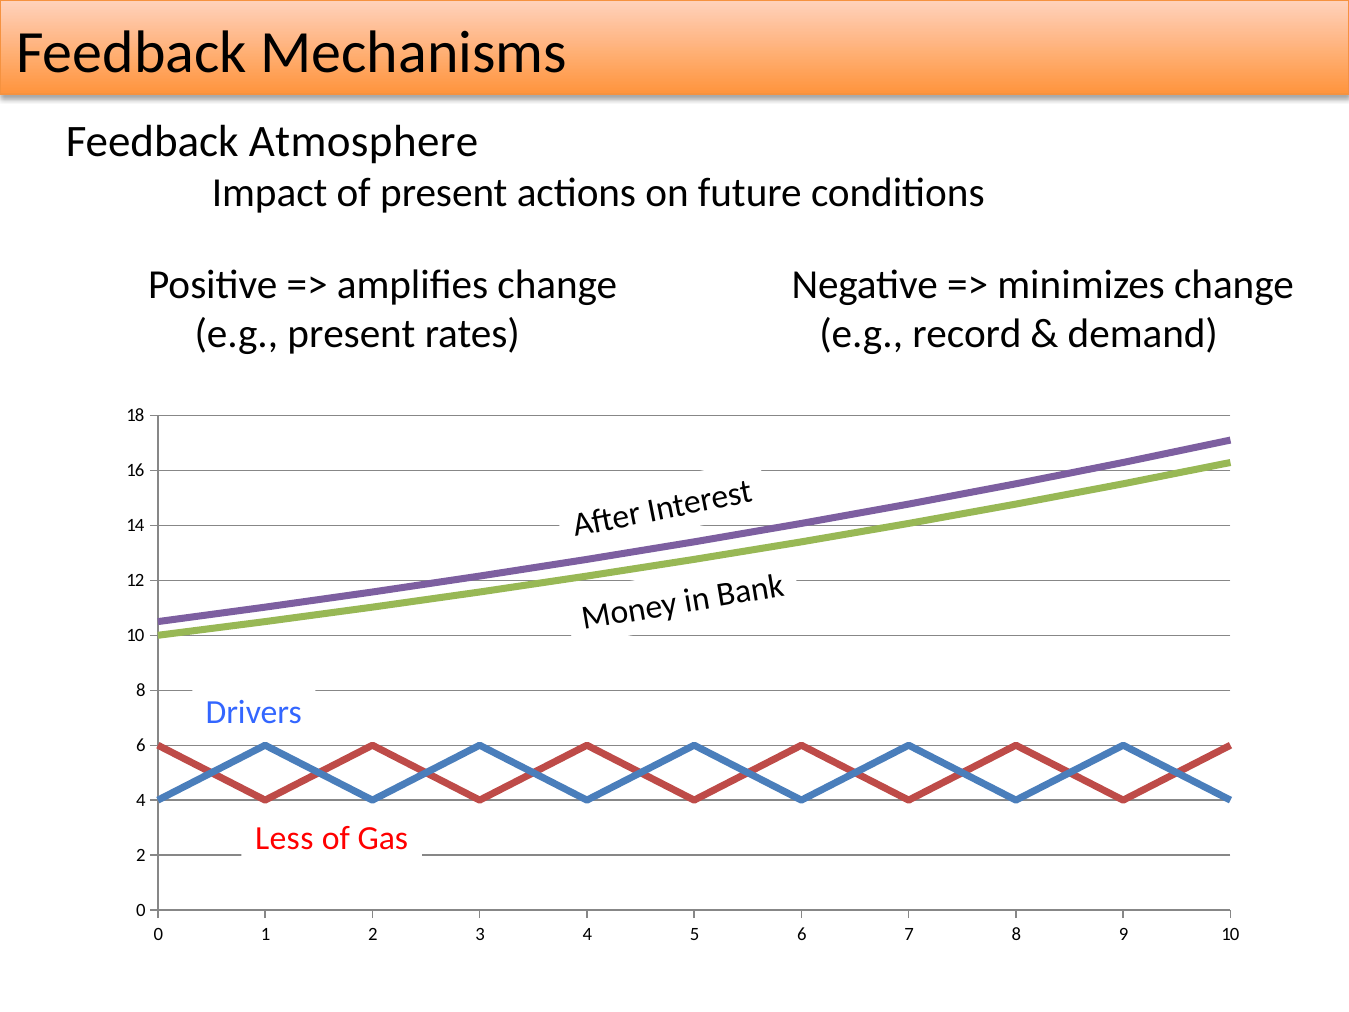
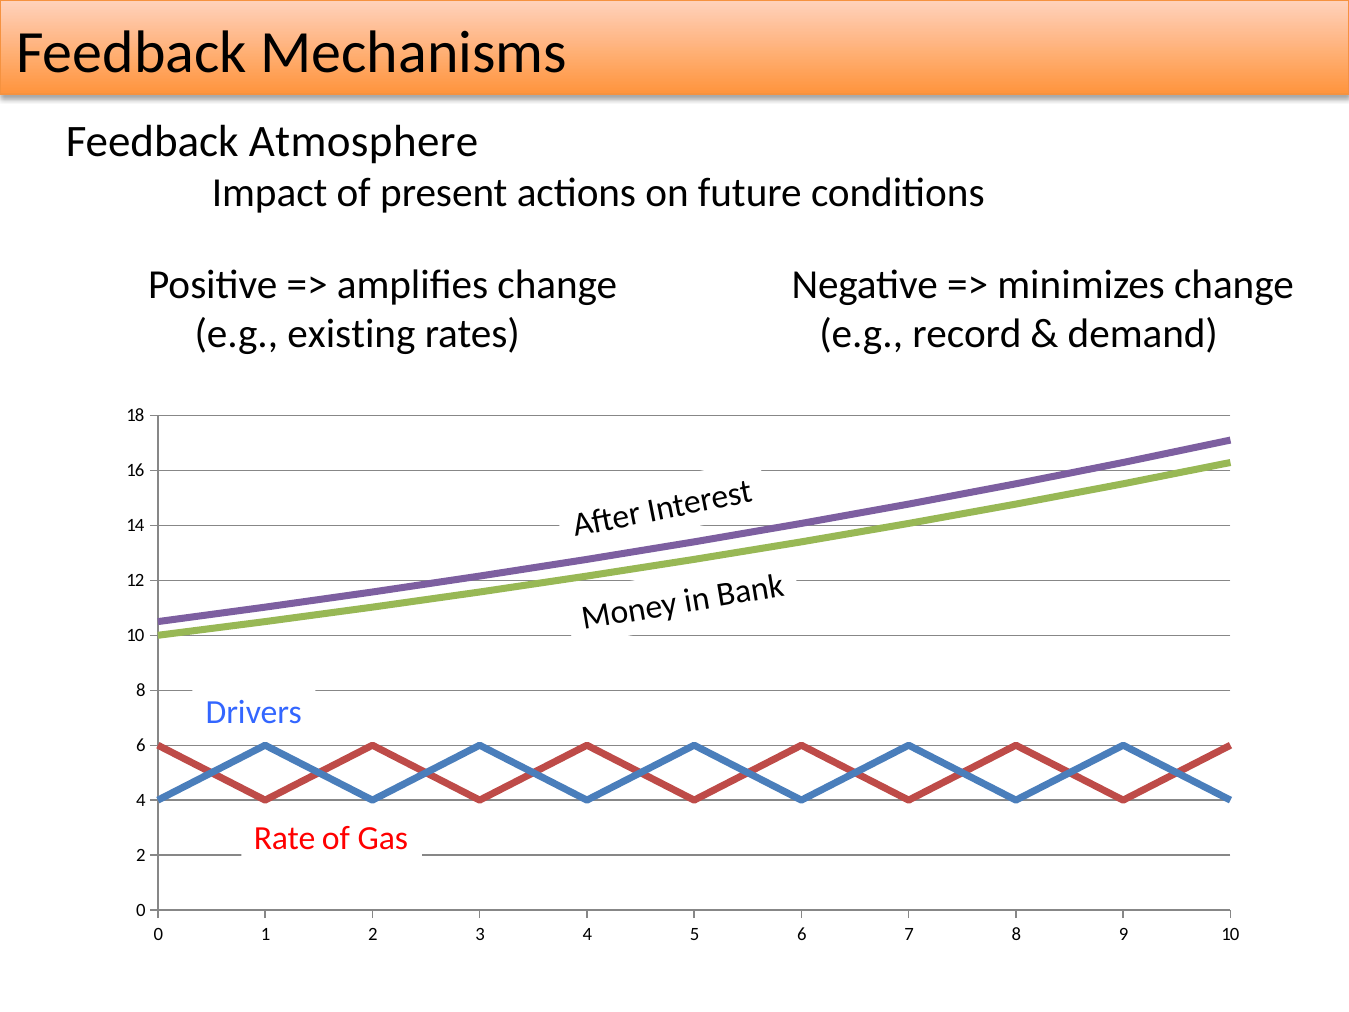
e.g present: present -> existing
Less: Less -> Rate
